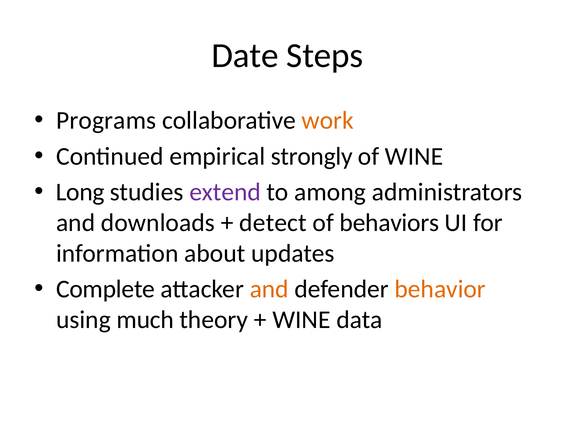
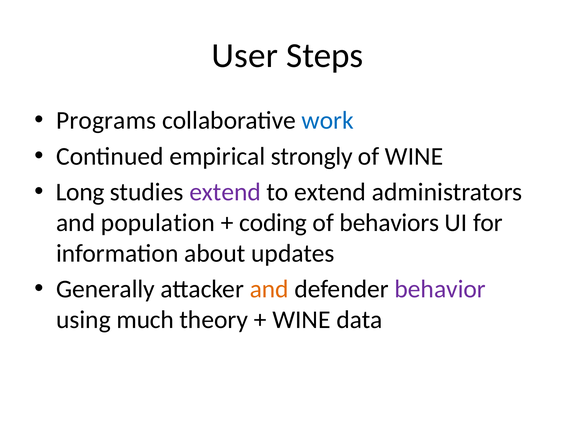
Date: Date -> User
work colour: orange -> blue
to among: among -> extend
downloads: downloads -> population
detect: detect -> coding
Complete: Complete -> Generally
behavior colour: orange -> purple
